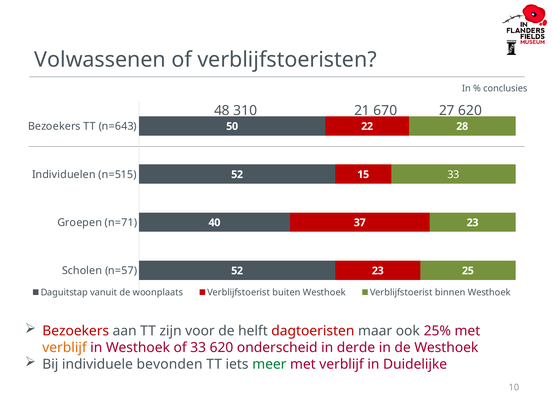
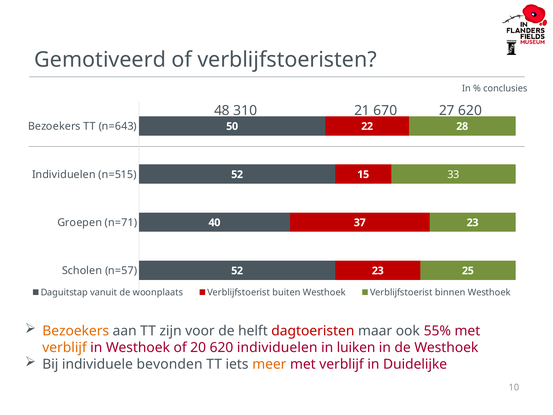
Volwassenen: Volwassenen -> Gemotiveerd
Bezoekers at (76, 331) colour: red -> orange
25%: 25% -> 55%
of 33: 33 -> 20
620 onderscheid: onderscheid -> individuelen
derde: derde -> luiken
meer colour: green -> orange
